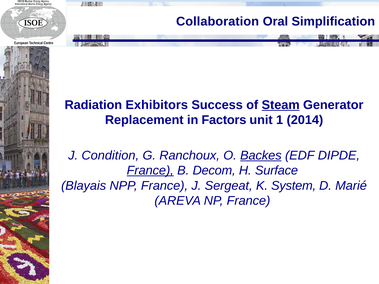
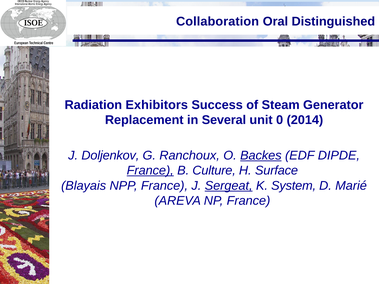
Simplification: Simplification -> Distinguished
Steam underline: present -> none
Factors: Factors -> Several
1: 1 -> 0
Condition: Condition -> Doljenkov
Decom: Decom -> Culture
Sergeat underline: none -> present
